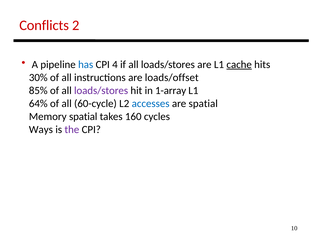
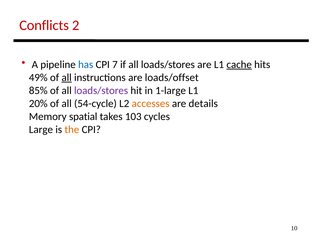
4: 4 -> 7
30%: 30% -> 49%
all at (67, 77) underline: none -> present
1-array: 1-array -> 1-large
64%: 64% -> 20%
60-cycle: 60-cycle -> 54-cycle
accesses colour: blue -> orange
are spatial: spatial -> details
160: 160 -> 103
Ways: Ways -> Large
the colour: purple -> orange
